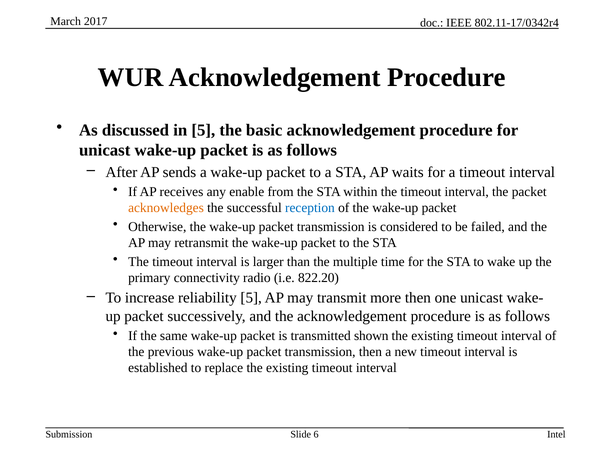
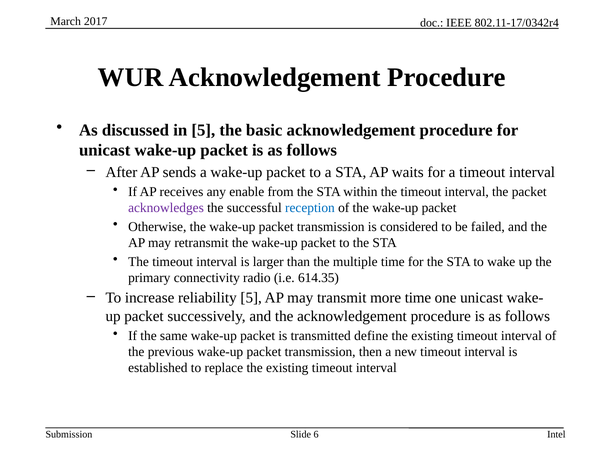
acknowledges colour: orange -> purple
822.20: 822.20 -> 614.35
more then: then -> time
shown: shown -> define
